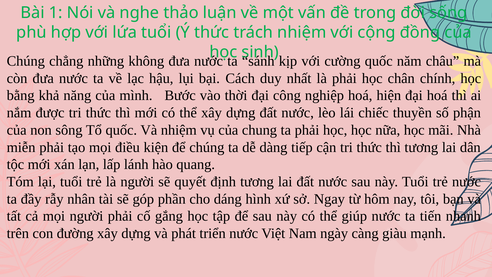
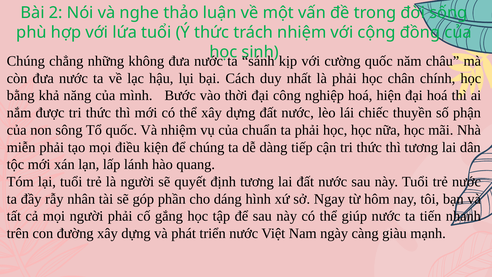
1: 1 -> 2
chung: chung -> chuẩn
